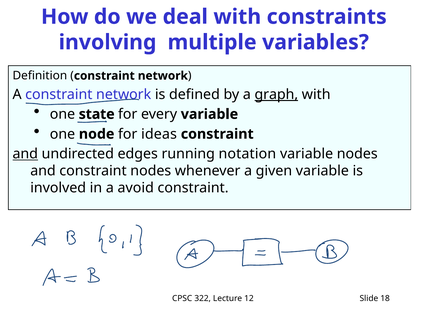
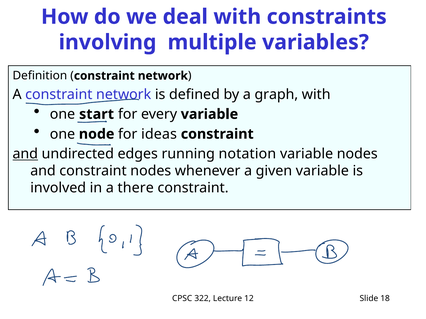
graph underline: present -> none
state: state -> start
avoid: avoid -> there
